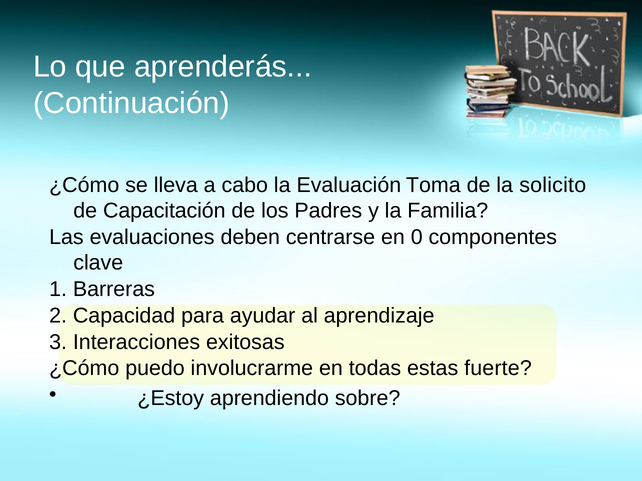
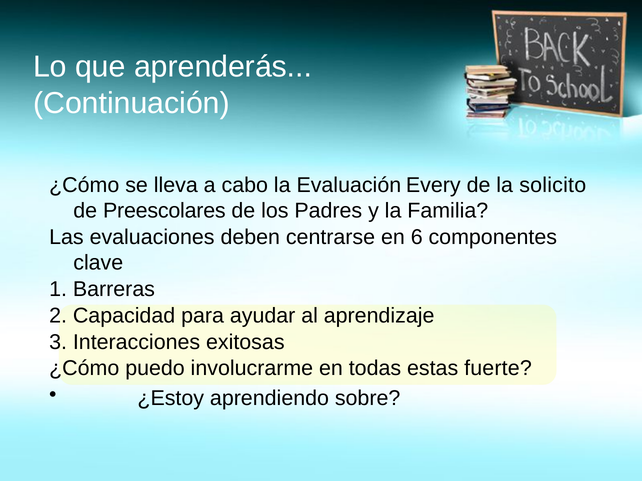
Toma: Toma -> Every
Capacitación: Capacitación -> Preescolares
0: 0 -> 6
